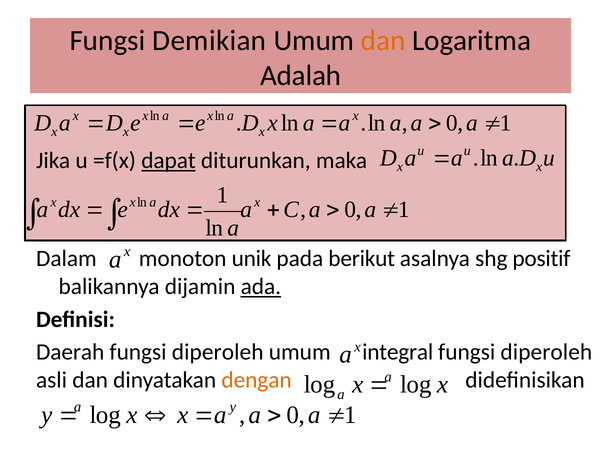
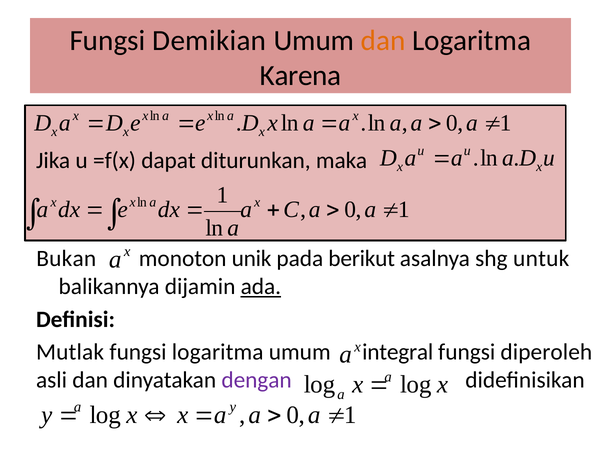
Adalah: Adalah -> Karena
dapat underline: present -> none
Dalam: Dalam -> Bukan
positif: positif -> untuk
Daerah: Daerah -> Mutlak
diperoleh at (218, 352): diperoleh -> logaritma
dengan colour: orange -> purple
